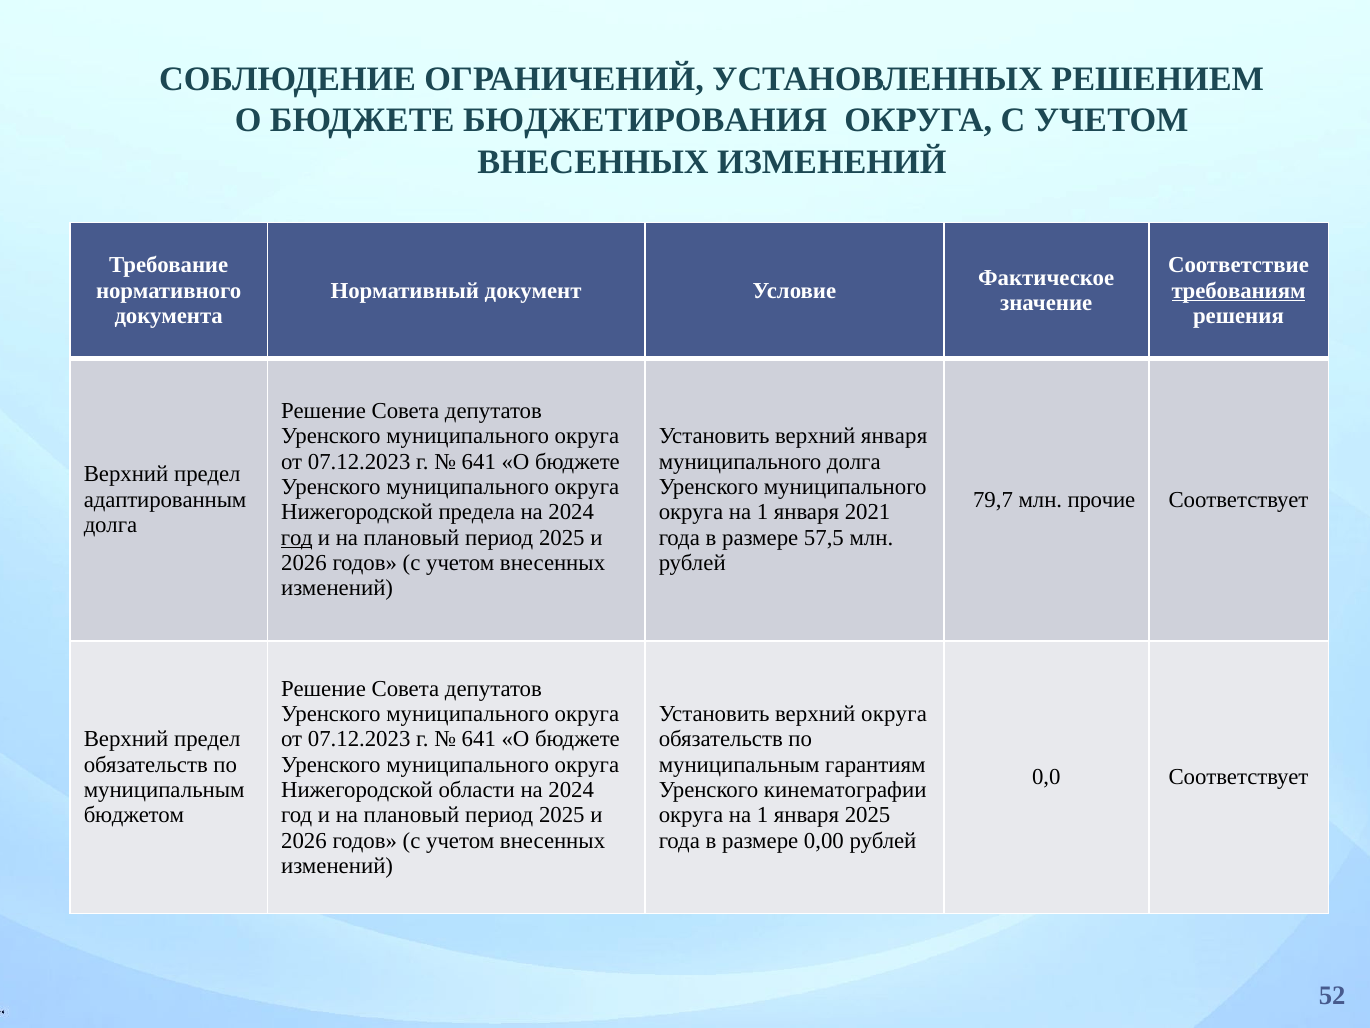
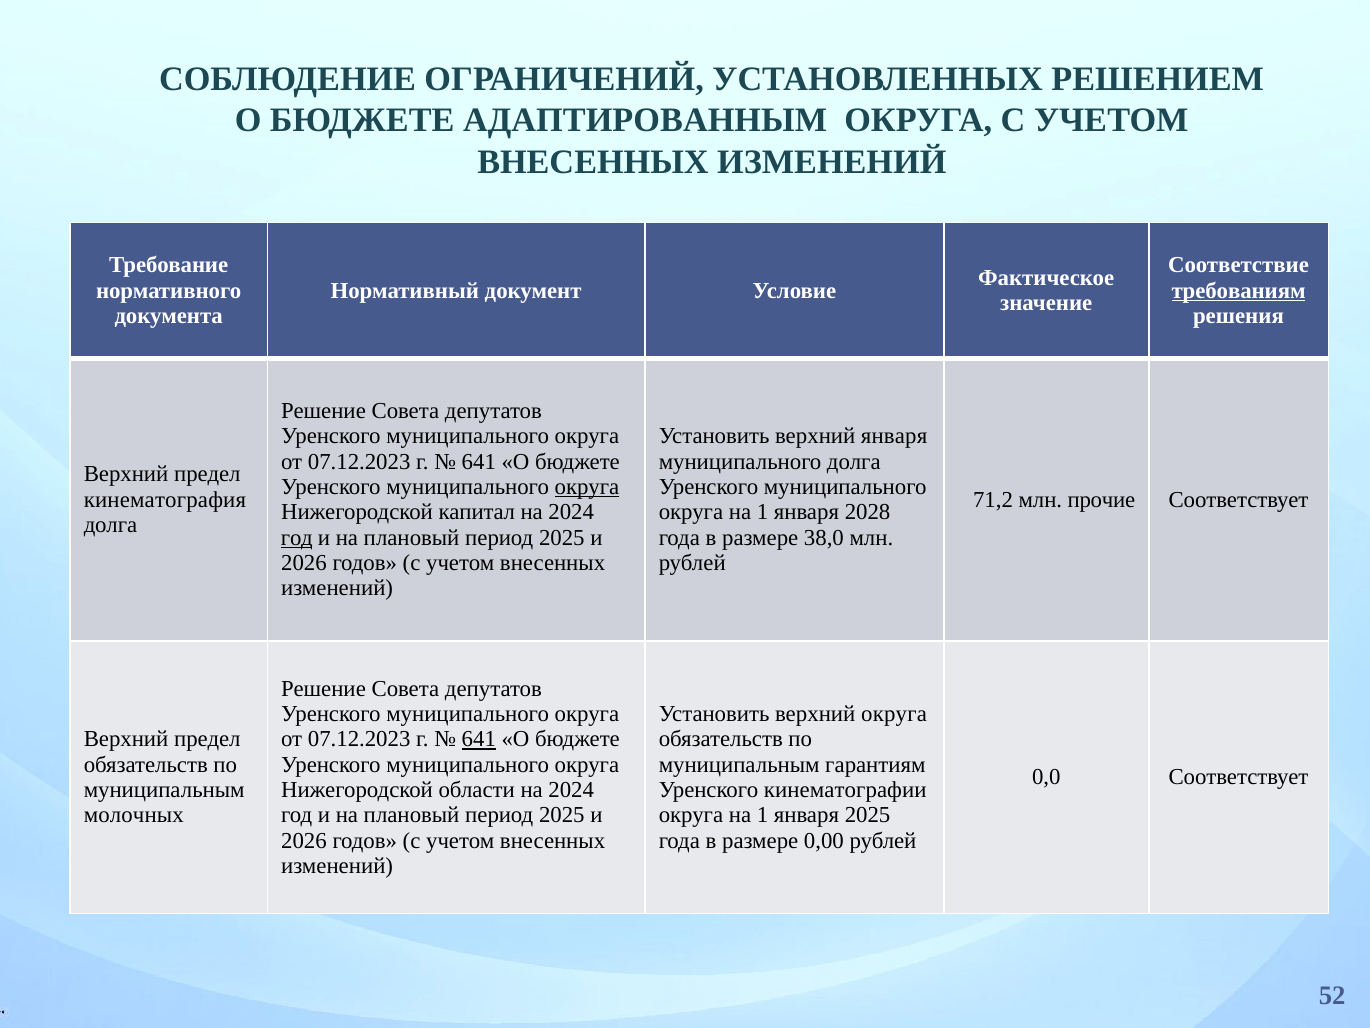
БЮДЖЕТИРОВАНИЯ: БЮДЖЕТИРОВАНИЯ -> АДАПТИРОВАННЫМ
округа at (587, 487) underline: none -> present
адаптированным: адаптированным -> кинематография
79,7: 79,7 -> 71,2
предела: предела -> капитал
2021: 2021 -> 2028
57,5: 57,5 -> 38,0
641 at (479, 739) underline: none -> present
бюджетом: бюджетом -> молочных
